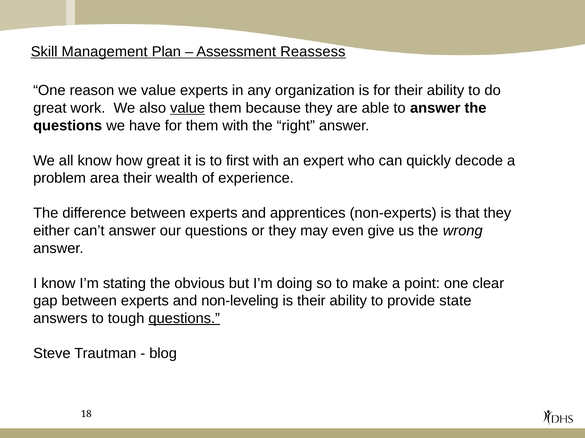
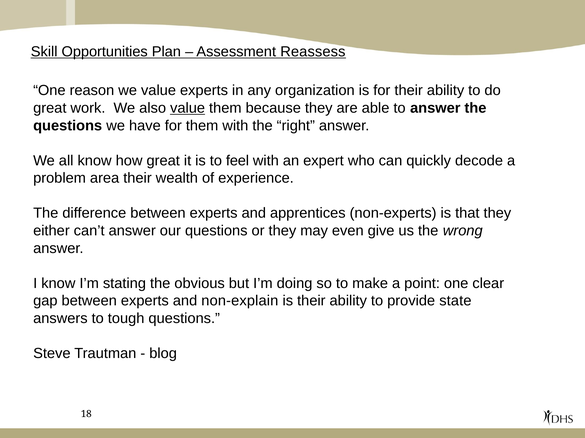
Management: Management -> Opportunities
first: first -> feel
non-leveling: non-leveling -> non-explain
questions at (184, 319) underline: present -> none
